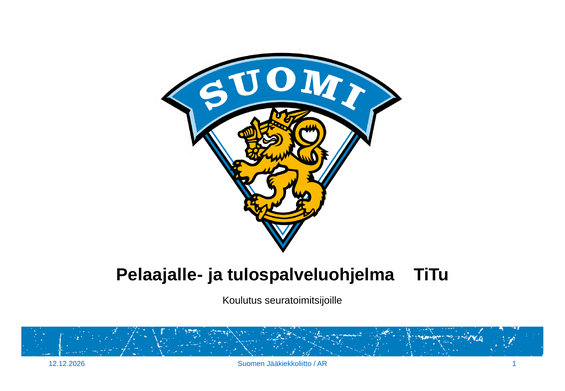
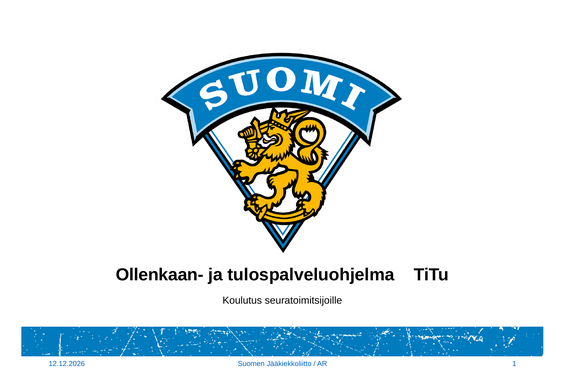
Pelaajalle-: Pelaajalle- -> Ollenkaan-
